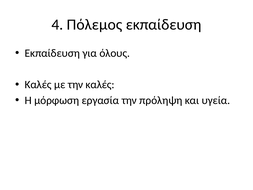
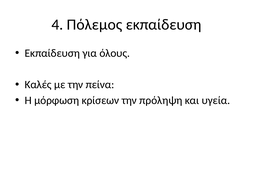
την καλές: καλές -> πείνα
εργασία: εργασία -> κρίσεων
